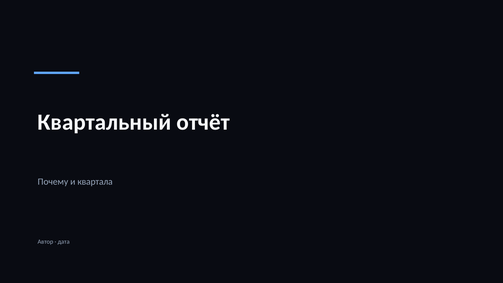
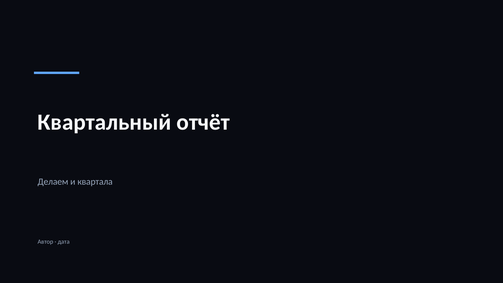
Почему: Почему -> Делаем
